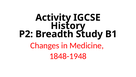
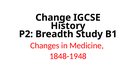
Activity: Activity -> Change
